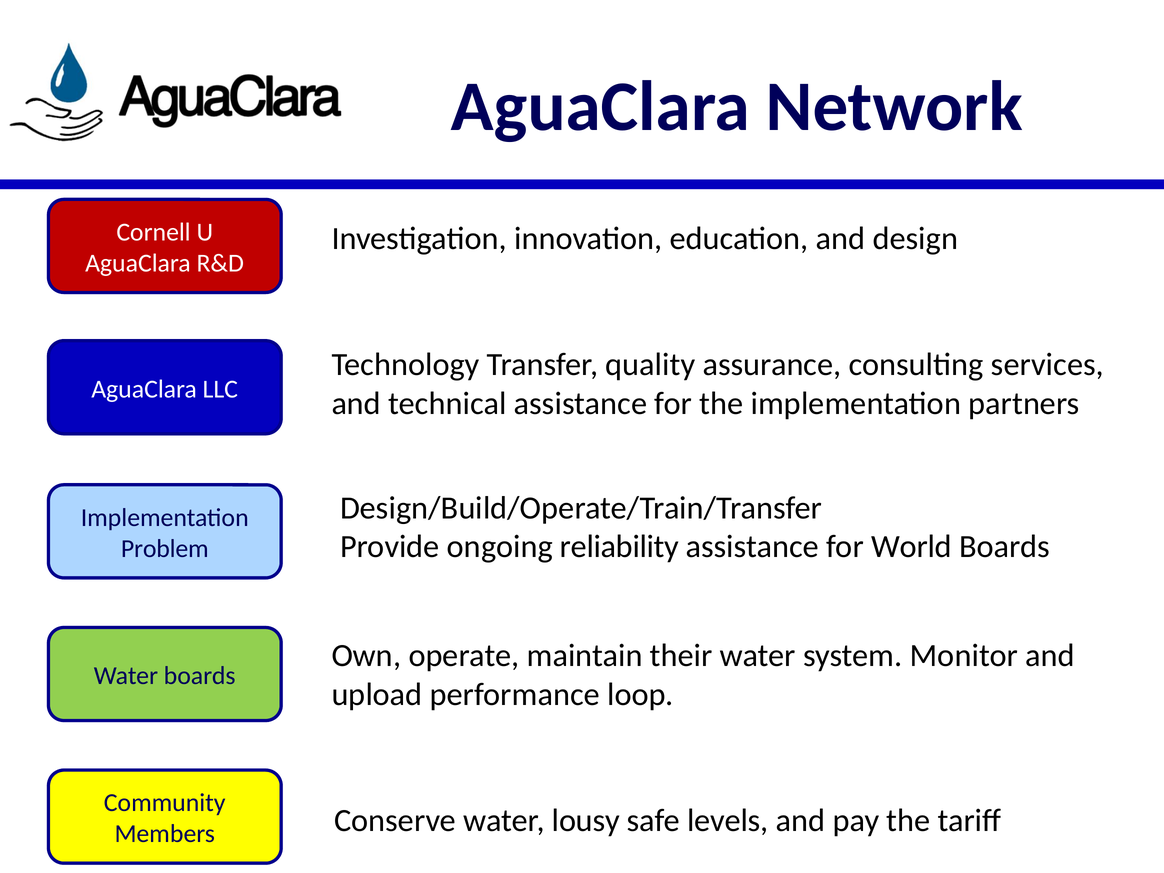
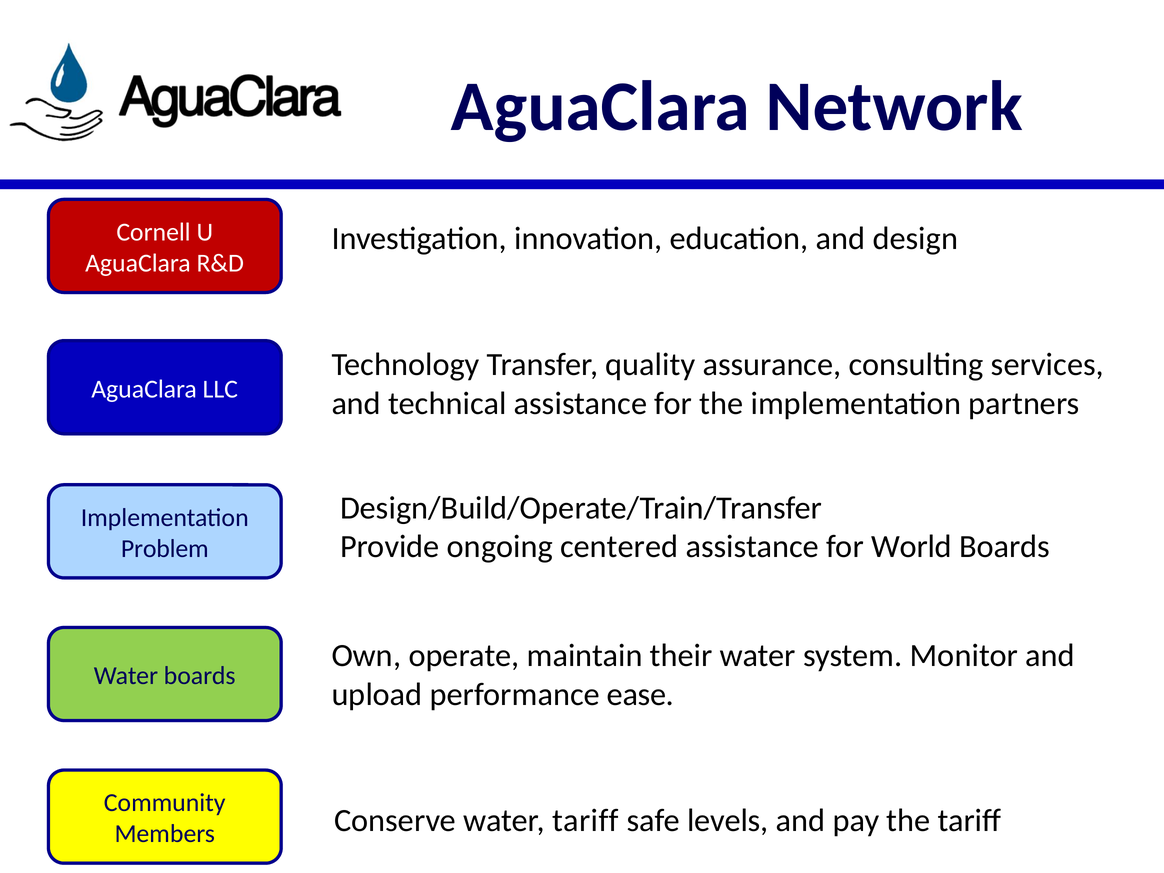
reliability: reliability -> centered
loop: loop -> ease
water lousy: lousy -> tariff
